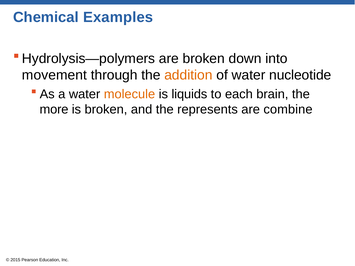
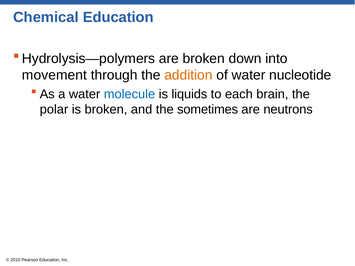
Chemical Examples: Examples -> Education
molecule colour: orange -> blue
more: more -> polar
represents: represents -> sometimes
combine: combine -> neutrons
